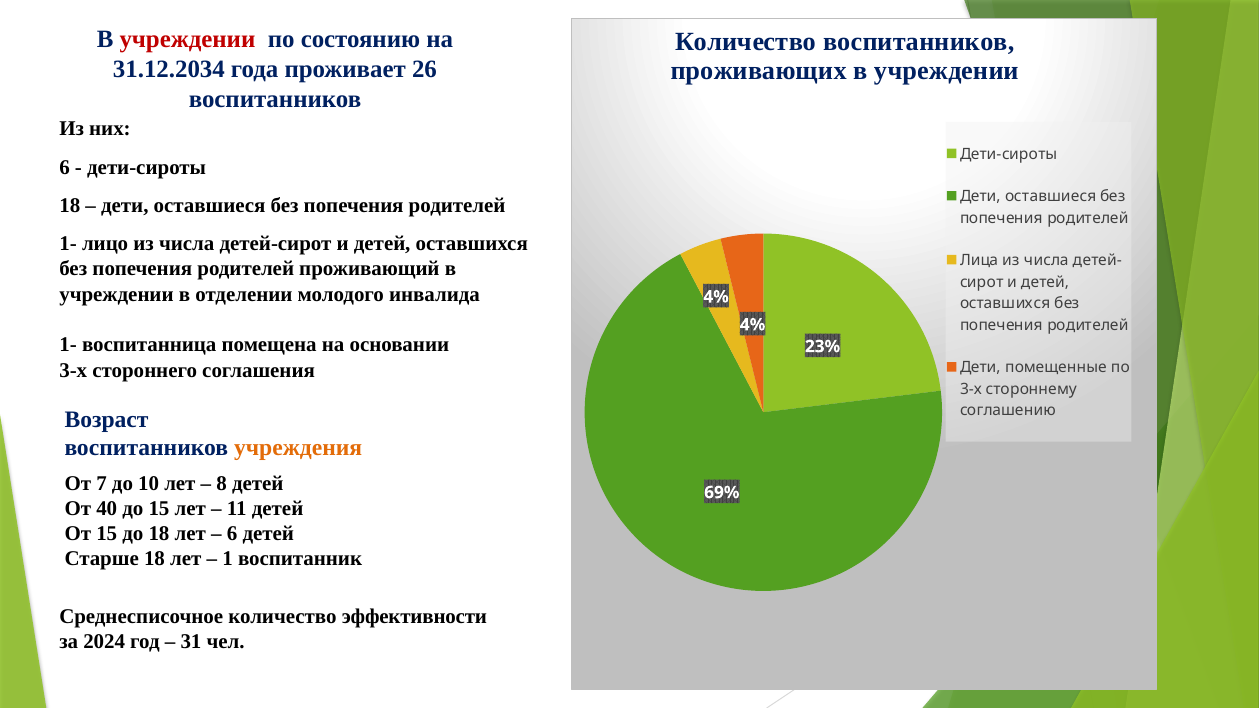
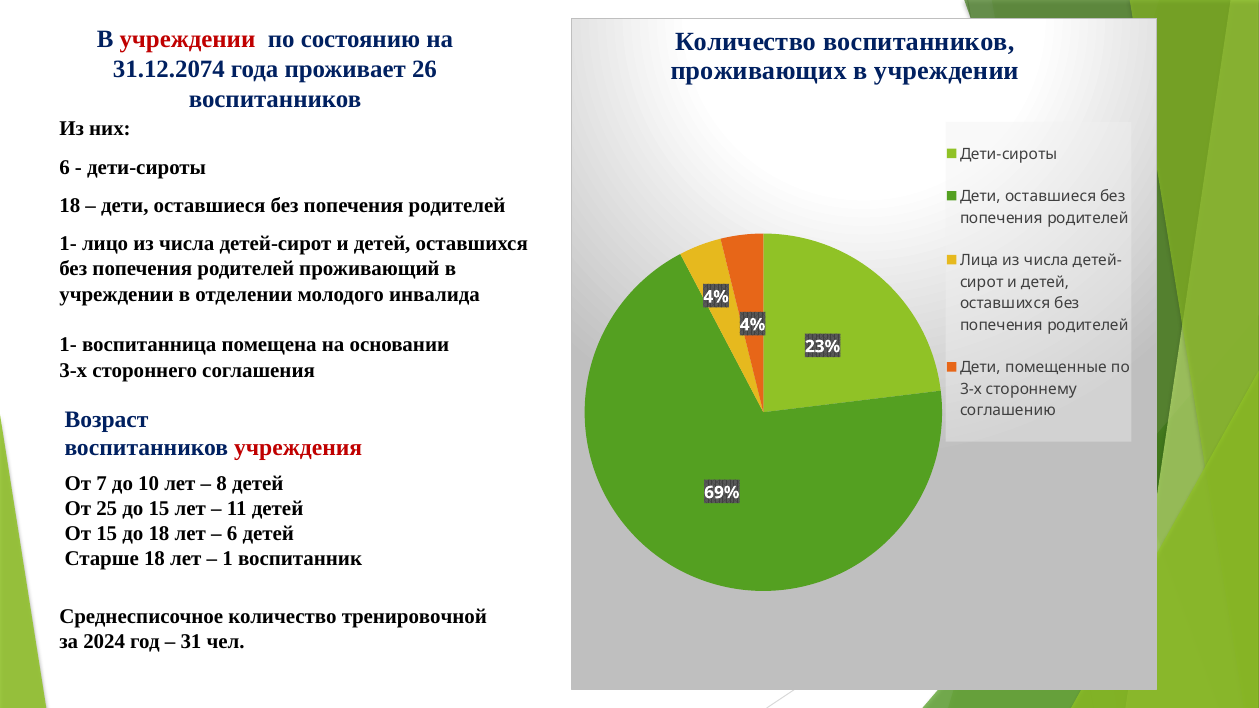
31.12.2034: 31.12.2034 -> 31.12.2074
учреждения colour: orange -> red
40: 40 -> 25
эффективности: эффективности -> тренировочной
